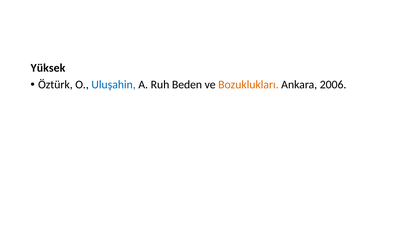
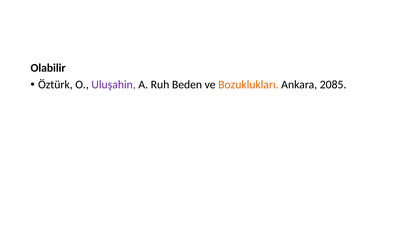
Yüksek: Yüksek -> Olabilir
Uluşahin colour: blue -> purple
2006: 2006 -> 2085
